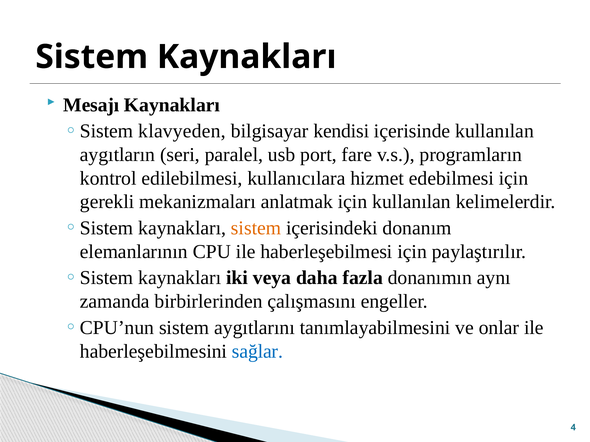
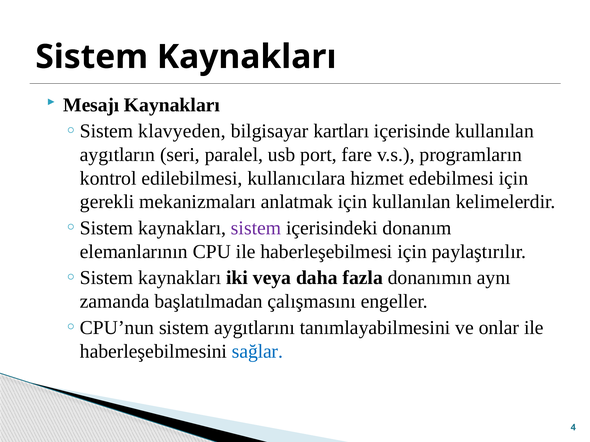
kendisi: kendisi -> kartları
sistem at (256, 228) colour: orange -> purple
birbirlerinden: birbirlerinden -> başlatılmadan
